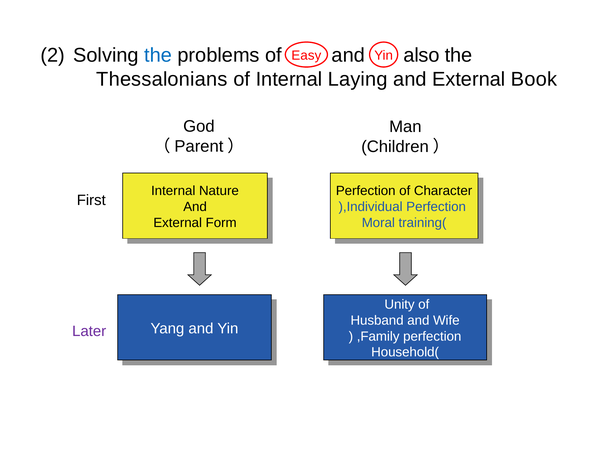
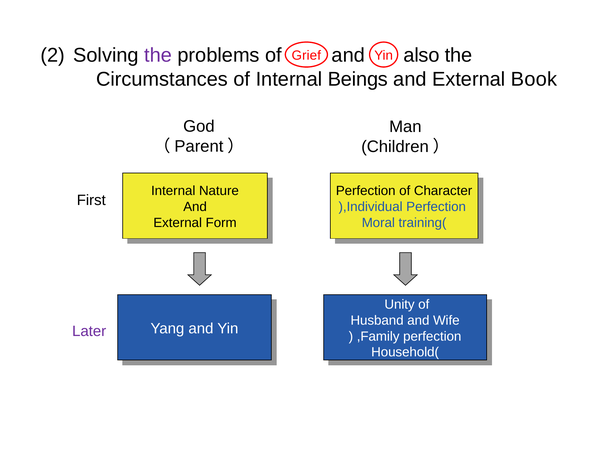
the at (158, 55) colour: blue -> purple
Easy: Easy -> Grief
Thessalonians: Thessalonians -> Circumstances
Laying: Laying -> Beings
